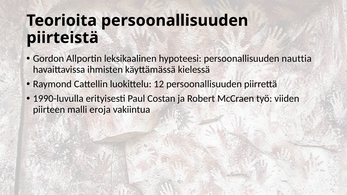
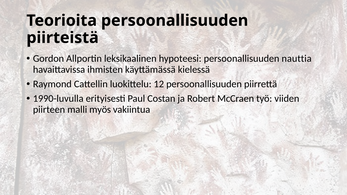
eroja: eroja -> myös
